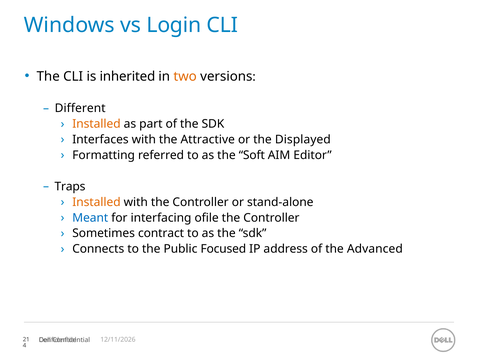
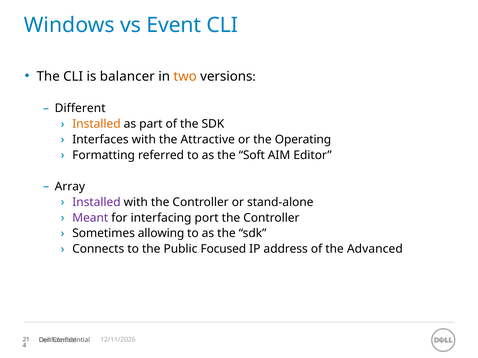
Login: Login -> Event
inherited: inherited -> balancer
Displayed: Displayed -> Operating
Traps: Traps -> Array
Installed at (96, 202) colour: orange -> purple
Meant colour: blue -> purple
ofile: ofile -> port
contract: contract -> allowing
